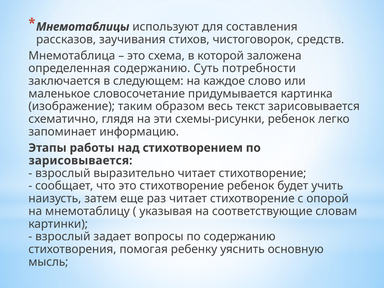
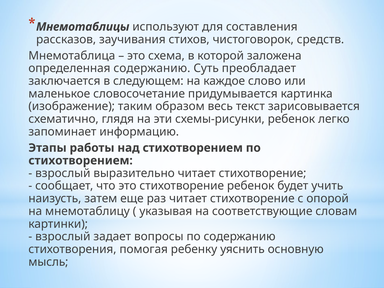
потребности: потребности -> преобладает
зарисовывается at (81, 161): зарисовывается -> стихотворением
